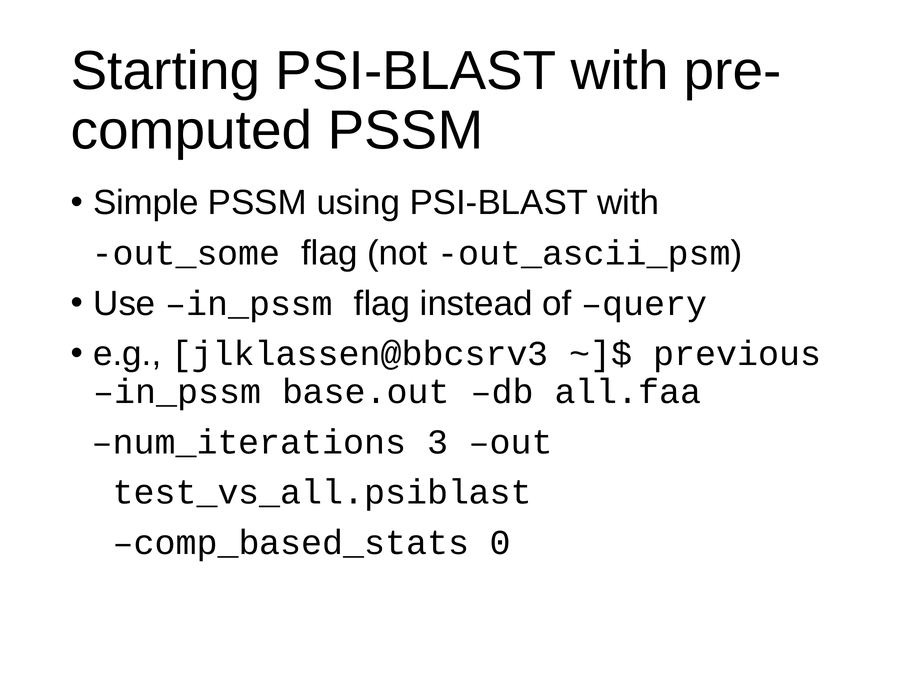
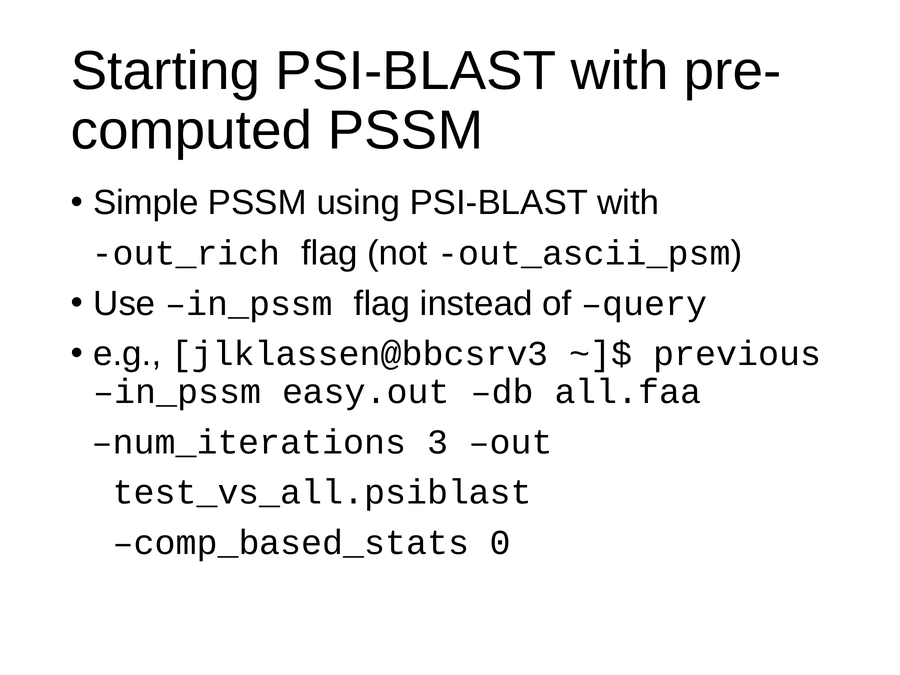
out_some: out_some -> out_rich
base.out: base.out -> easy.out
